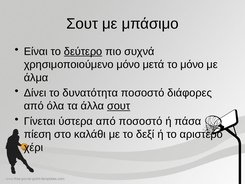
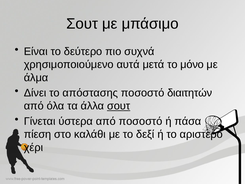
δεύτερο underline: present -> none
χρησιμοποιούμενο μόνο: μόνο -> αυτά
δυνατότητα: δυνατότητα -> απόστασης
διάφορες: διάφορες -> διαιτητών
